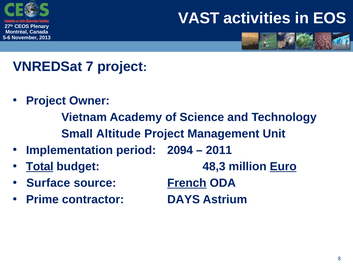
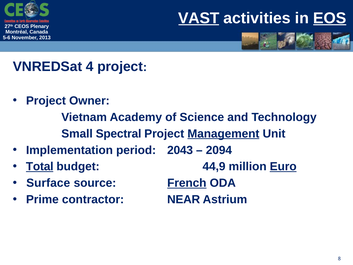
VAST underline: none -> present
EOS underline: none -> present
7: 7 -> 4
Altitude: Altitude -> Spectral
Management underline: none -> present
2094: 2094 -> 2043
2011: 2011 -> 2094
48,3: 48,3 -> 44,9
DAYS: DAYS -> NEAR
